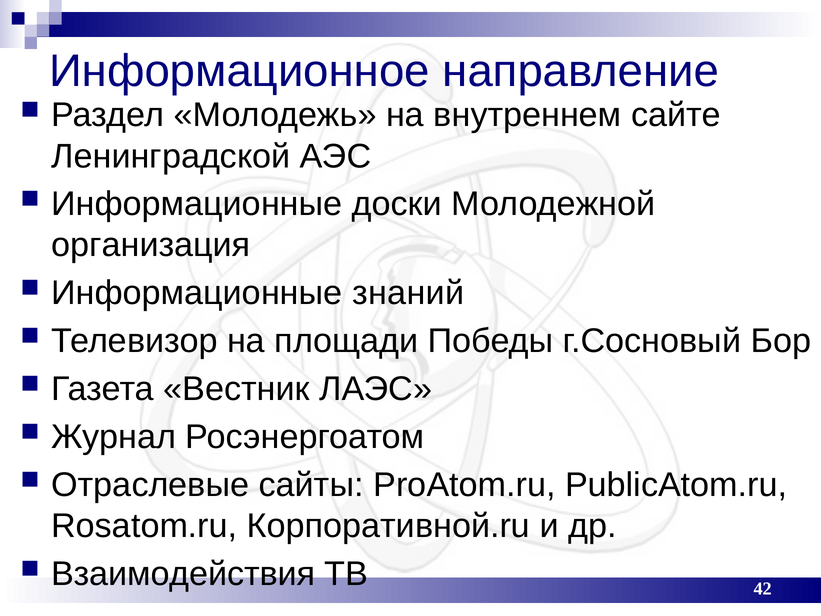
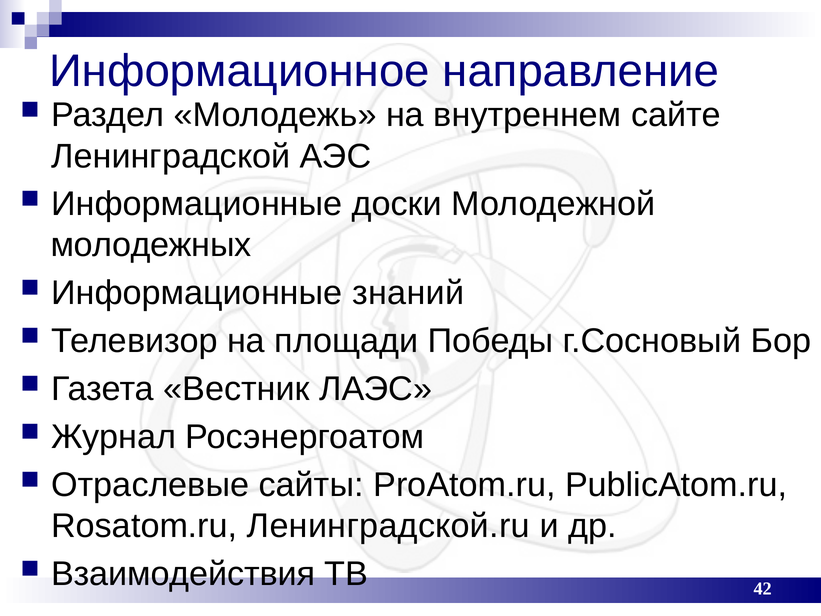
организация: организация -> молодежных
Корпоративной.ru: Корпоративной.ru -> Ленинградской.ru
